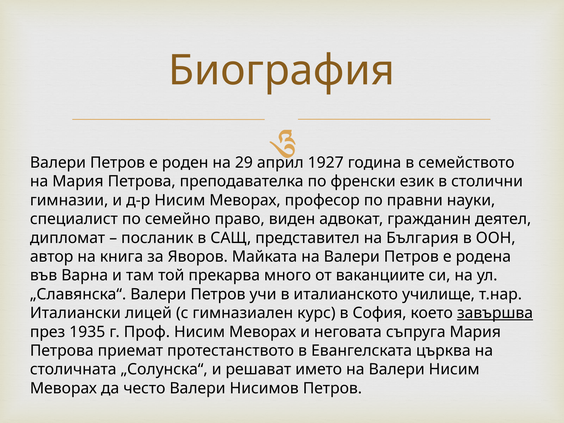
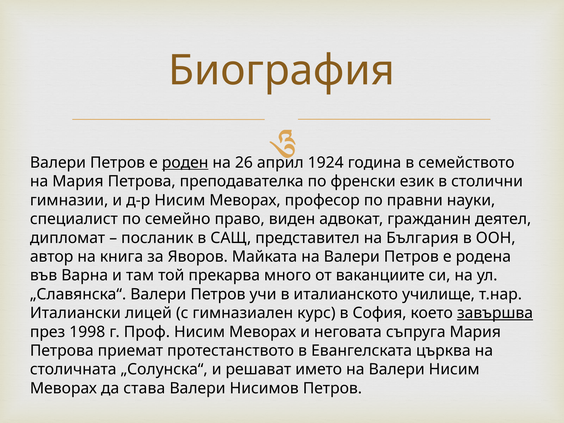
роден underline: none -> present
29: 29 -> 26
1927: 1927 -> 1924
1935: 1935 -> 1998
често: често -> става
